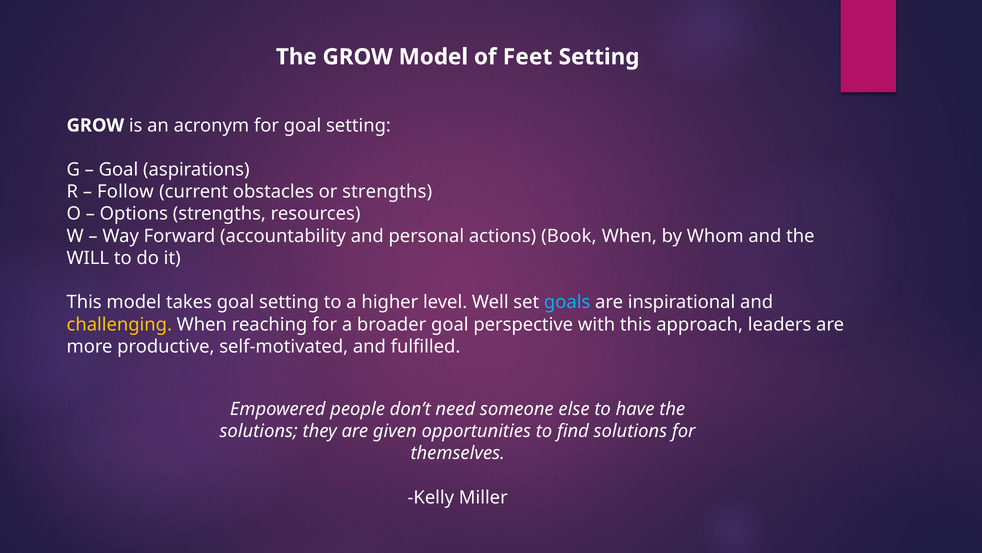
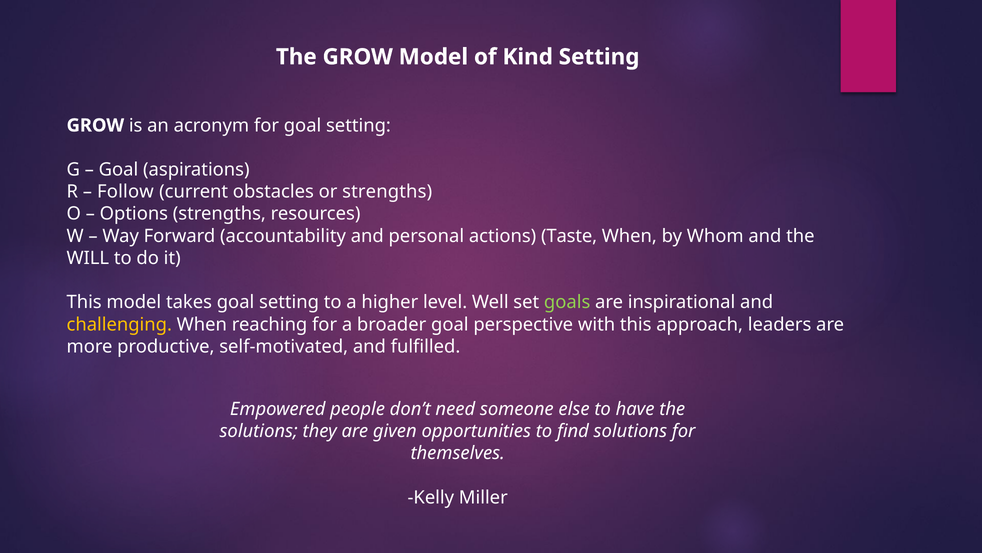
Feet: Feet -> Kind
Book: Book -> Taste
goals colour: light blue -> light green
